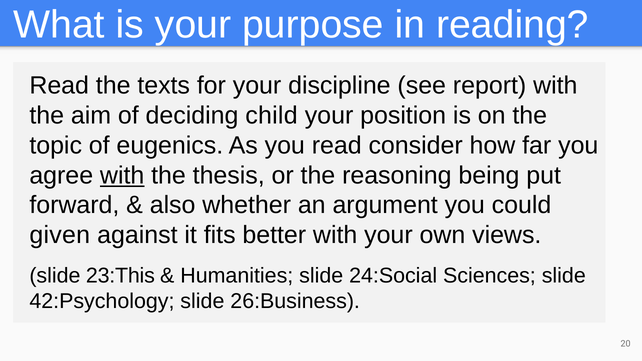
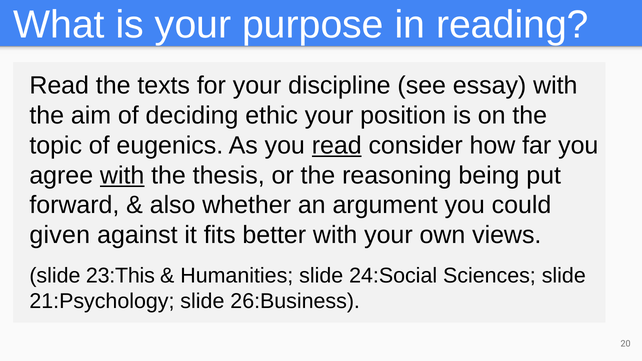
report: report -> essay
child: child -> ethic
read at (337, 145) underline: none -> present
42:Psychology: 42:Psychology -> 21:Psychology
